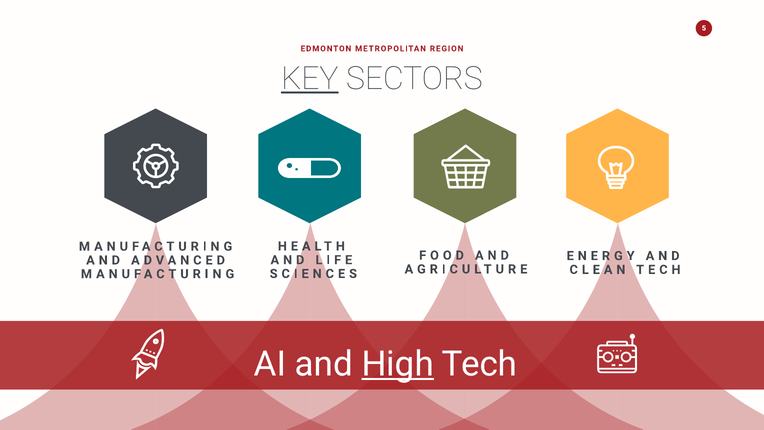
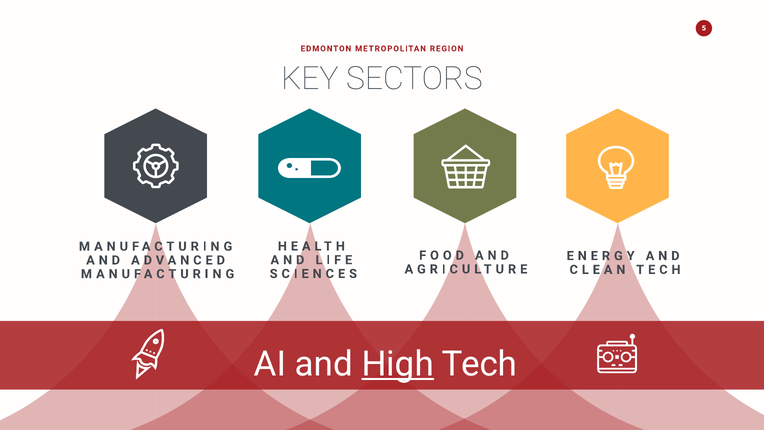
KEY underline: present -> none
